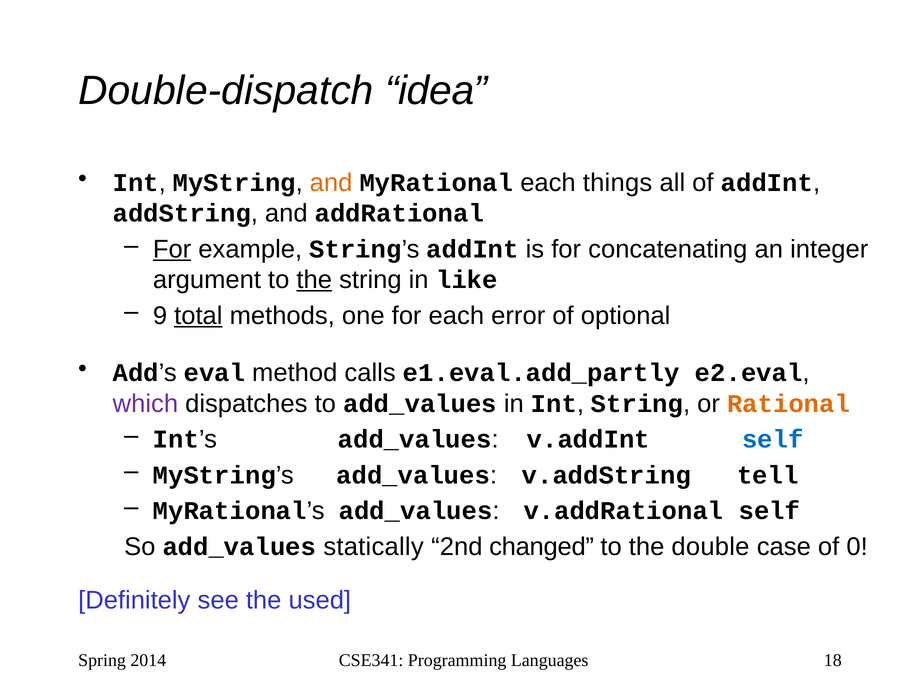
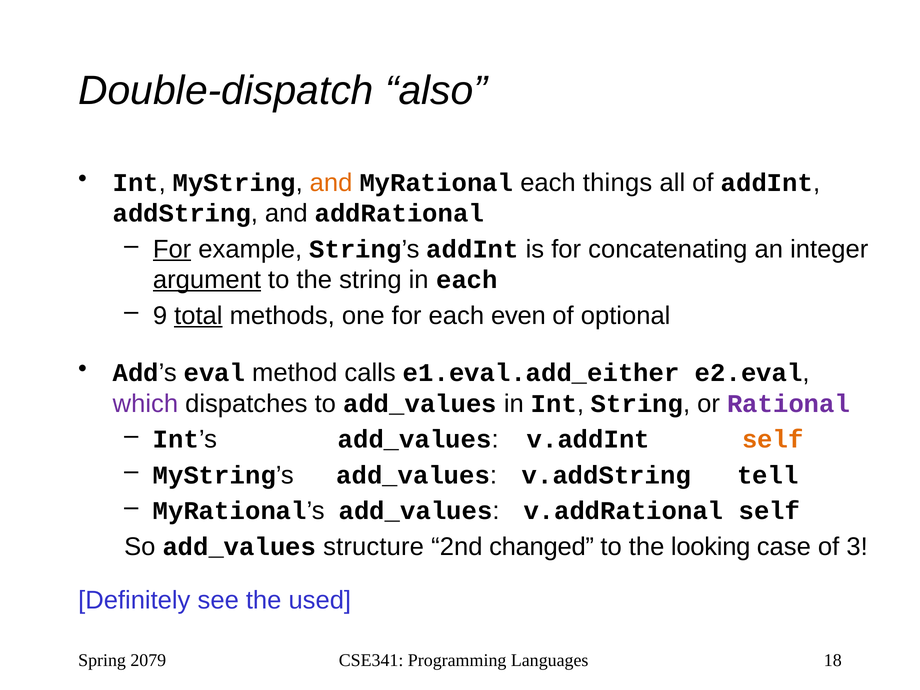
idea: idea -> also
argument underline: none -> present
the at (314, 280) underline: present -> none
in like: like -> each
error: error -> even
e1.eval.add_partly: e1.eval.add_partly -> e1.eval.add_either
Rational colour: orange -> purple
self at (773, 439) colour: blue -> orange
statically: statically -> structure
double: double -> looking
0: 0 -> 3
2014: 2014 -> 2079
